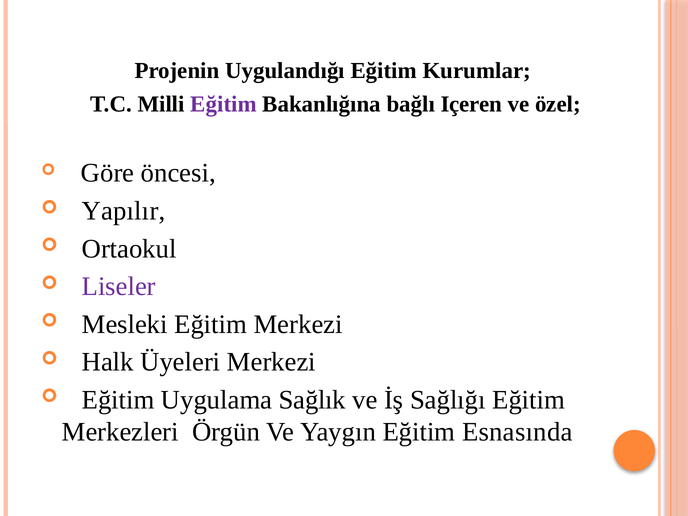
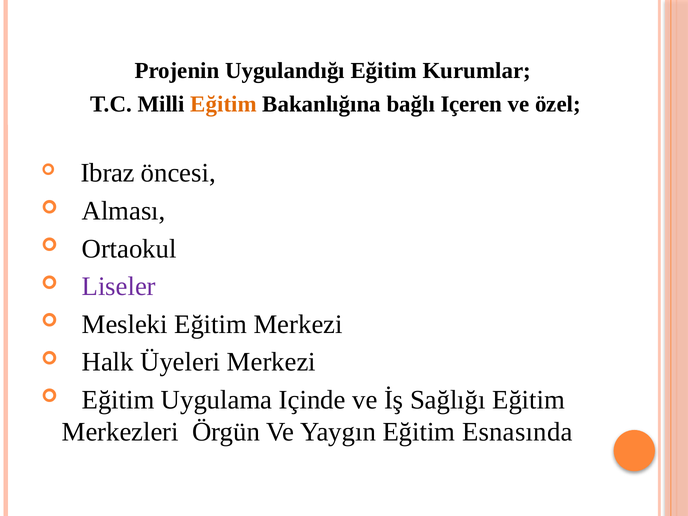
Eğitim at (224, 104) colour: purple -> orange
Göre: Göre -> Ibraz
Yapılır: Yapılır -> Alması
Sağlık: Sağlık -> Içinde
